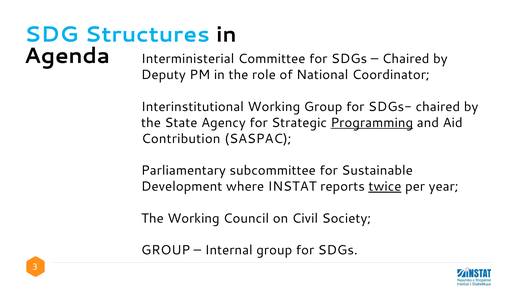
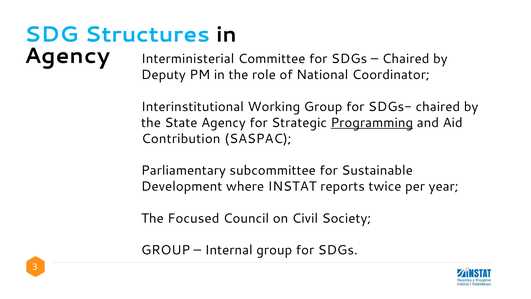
Agenda at (67, 56): Agenda -> Agency
twice underline: present -> none
The Working: Working -> Focused
